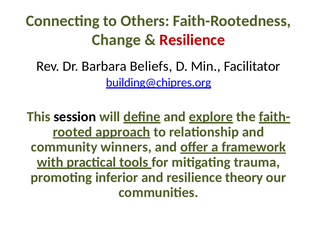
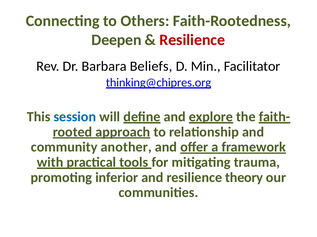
Change: Change -> Deepen
building@chipres.org: building@chipres.org -> thinking@chipres.org
session colour: black -> blue
winners: winners -> another
